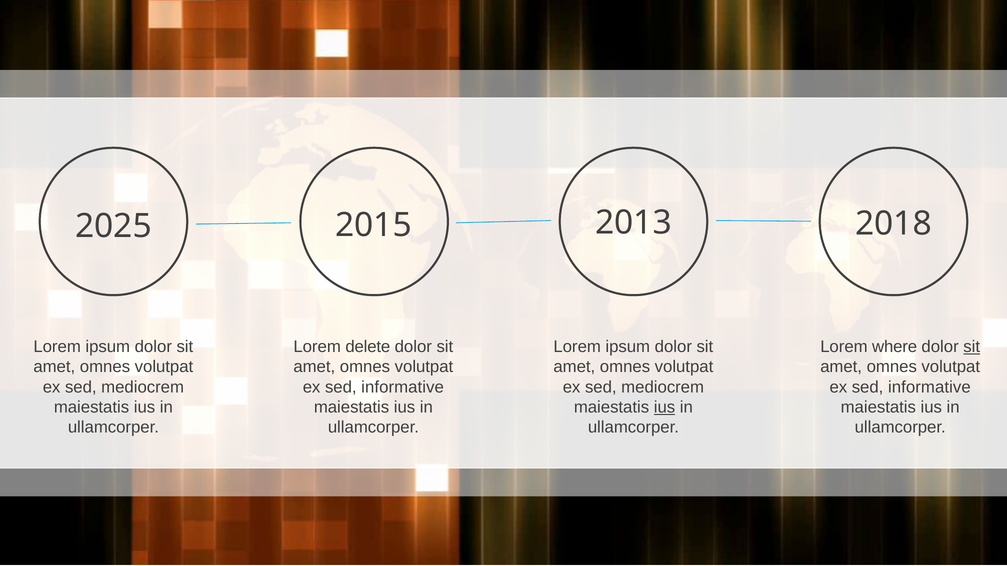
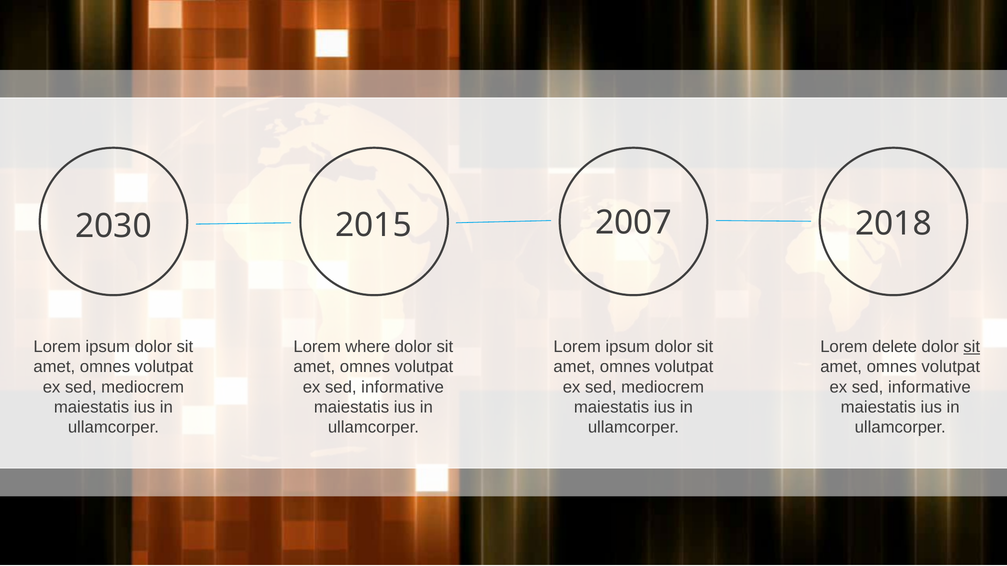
2025: 2025 -> 2030
2013: 2013 -> 2007
delete: delete -> where
where: where -> delete
ius at (664, 407) underline: present -> none
